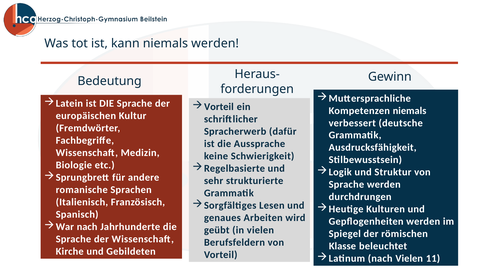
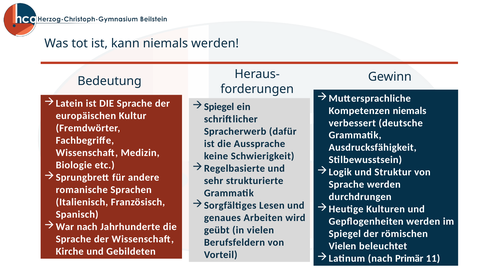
Vorteil at (219, 107): Vorteil -> Spiegel
Klasse at (342, 246): Klasse -> Vielen
nach Vielen: Vielen -> Primär
